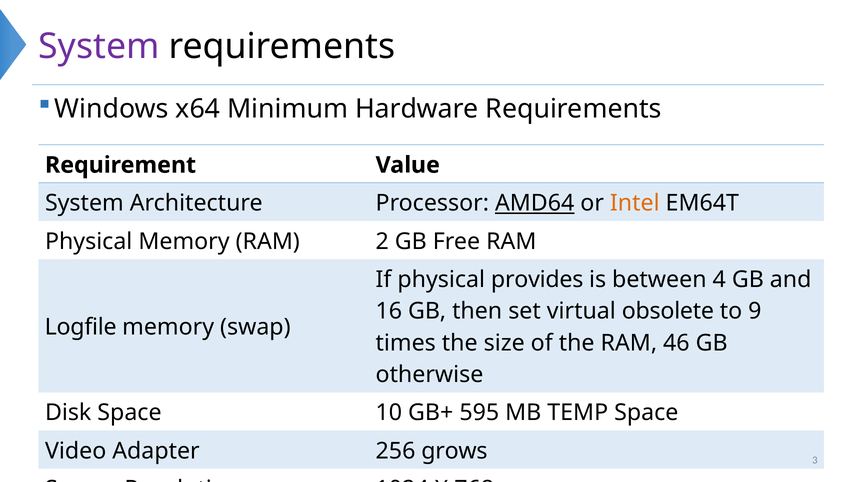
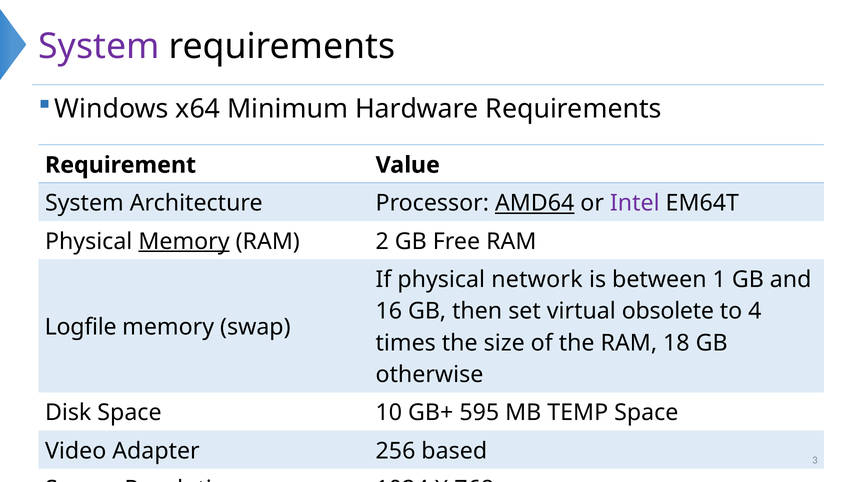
Intel colour: orange -> purple
Memory at (184, 241) underline: none -> present
provides: provides -> network
4: 4 -> 1
9: 9 -> 4
46: 46 -> 18
grows: grows -> based
